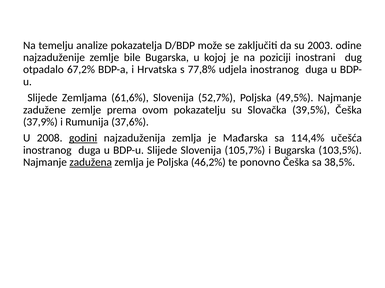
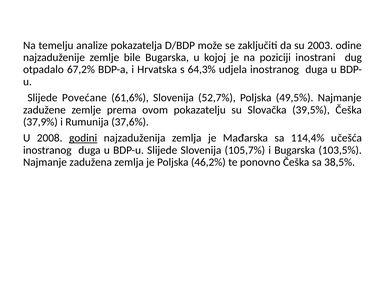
77,8%: 77,8% -> 64,3%
Zemljama: Zemljama -> Povećane
zadužena underline: present -> none
